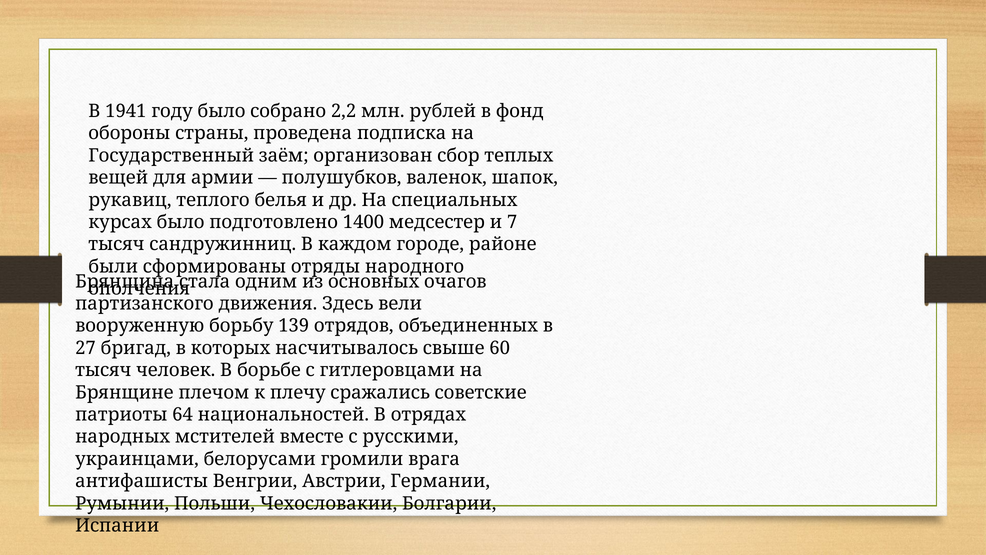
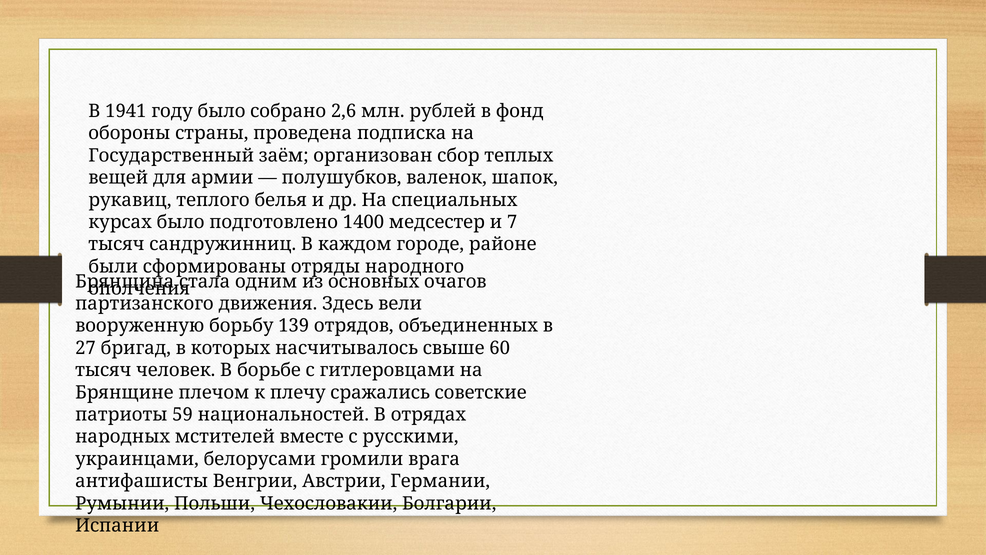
2,2: 2,2 -> 2,6
64: 64 -> 59
